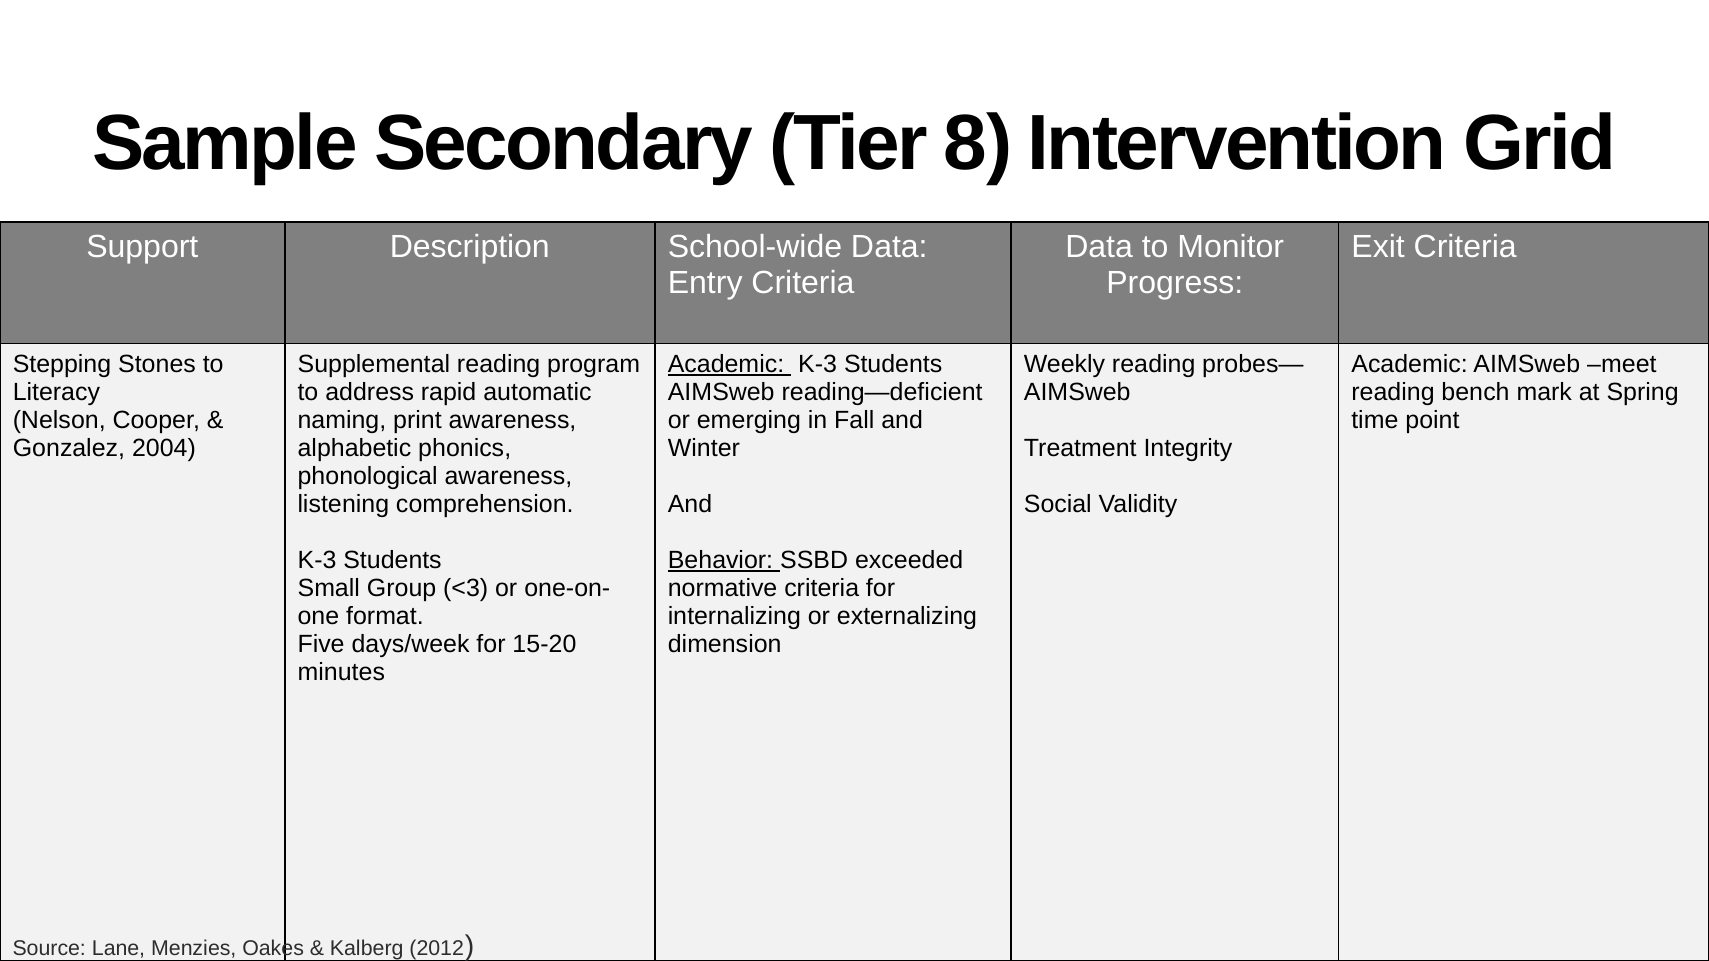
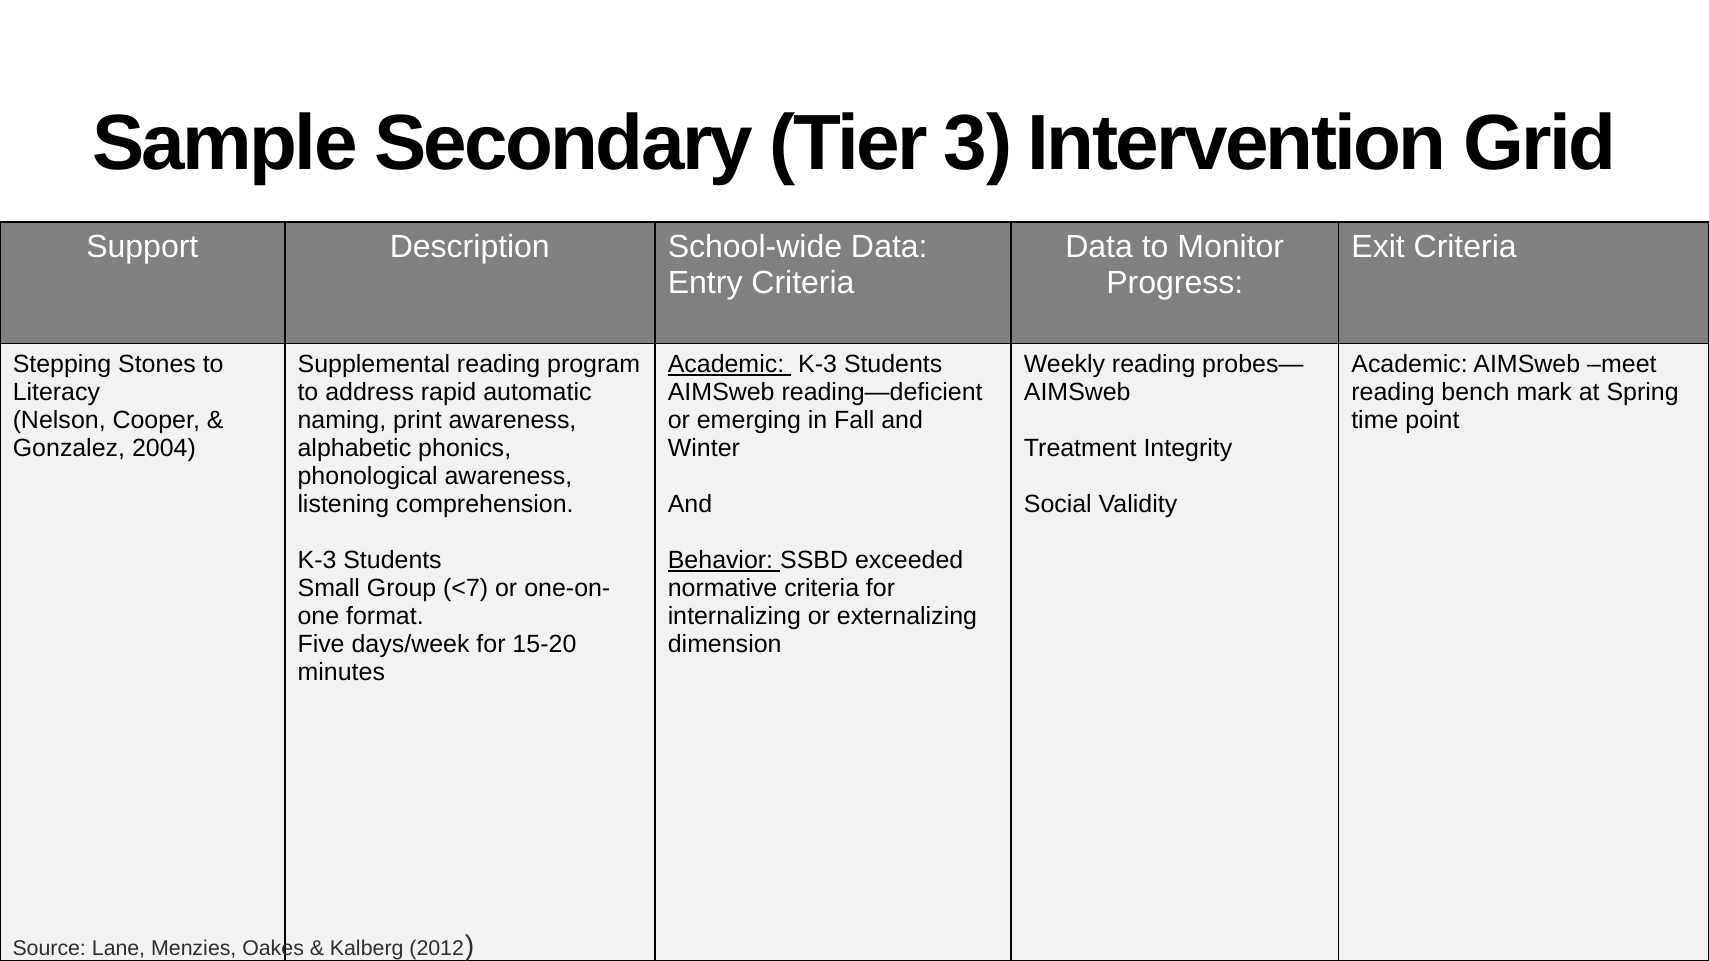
8: 8 -> 3
<3: <3 -> <7
